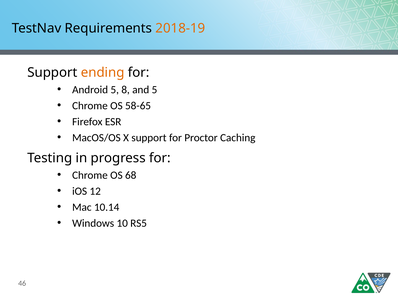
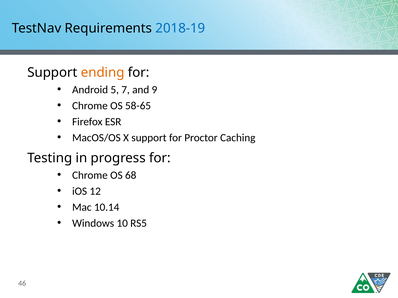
2018-19 colour: orange -> blue
8: 8 -> 7
and 5: 5 -> 9
